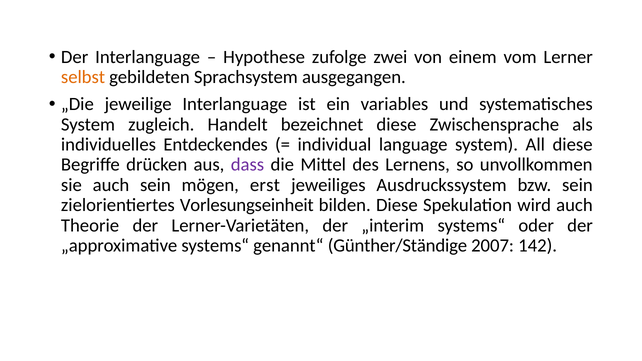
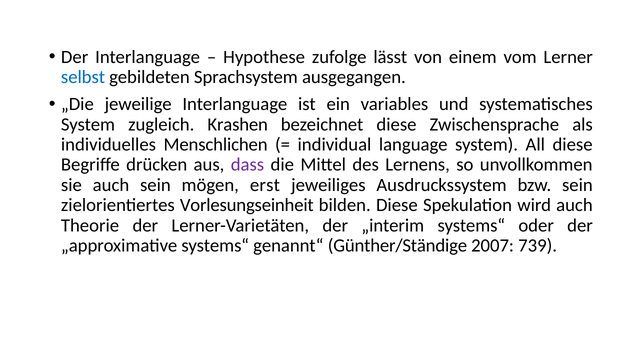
zwei: zwei -> lässt
selbst colour: orange -> blue
Handelt: Handelt -> Krashen
Entdeckendes: Entdeckendes -> Menschlichen
142: 142 -> 739
